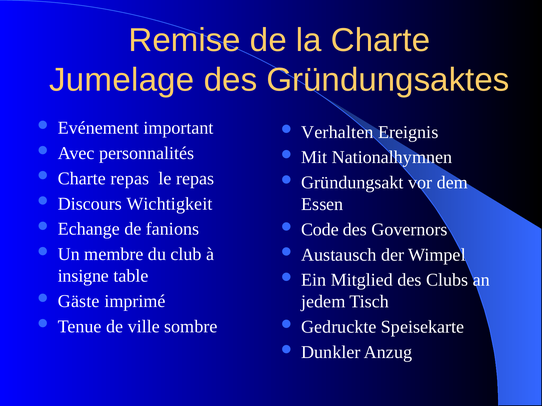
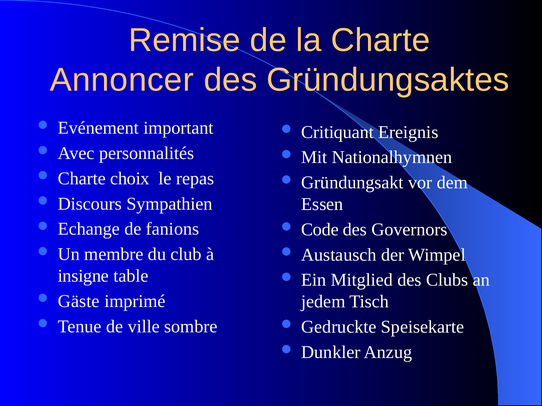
Jumelage: Jumelage -> Annoncer
Verhalten: Verhalten -> Critiquant
Charte repas: repas -> choix
Wichtigkeit: Wichtigkeit -> Sympathien
